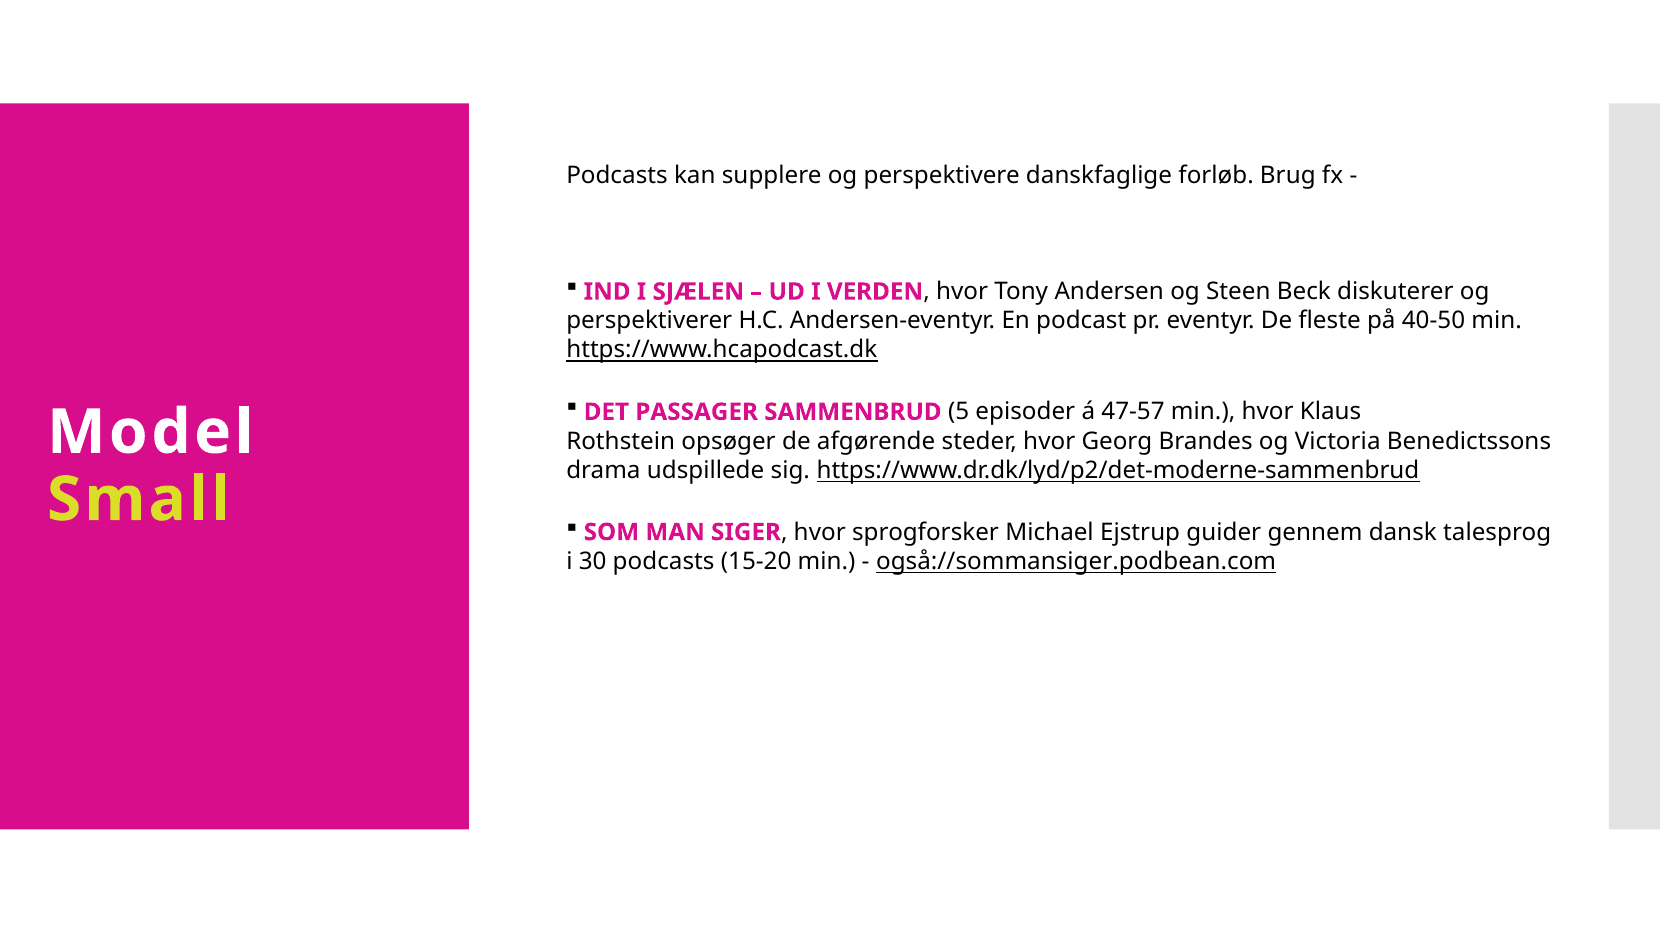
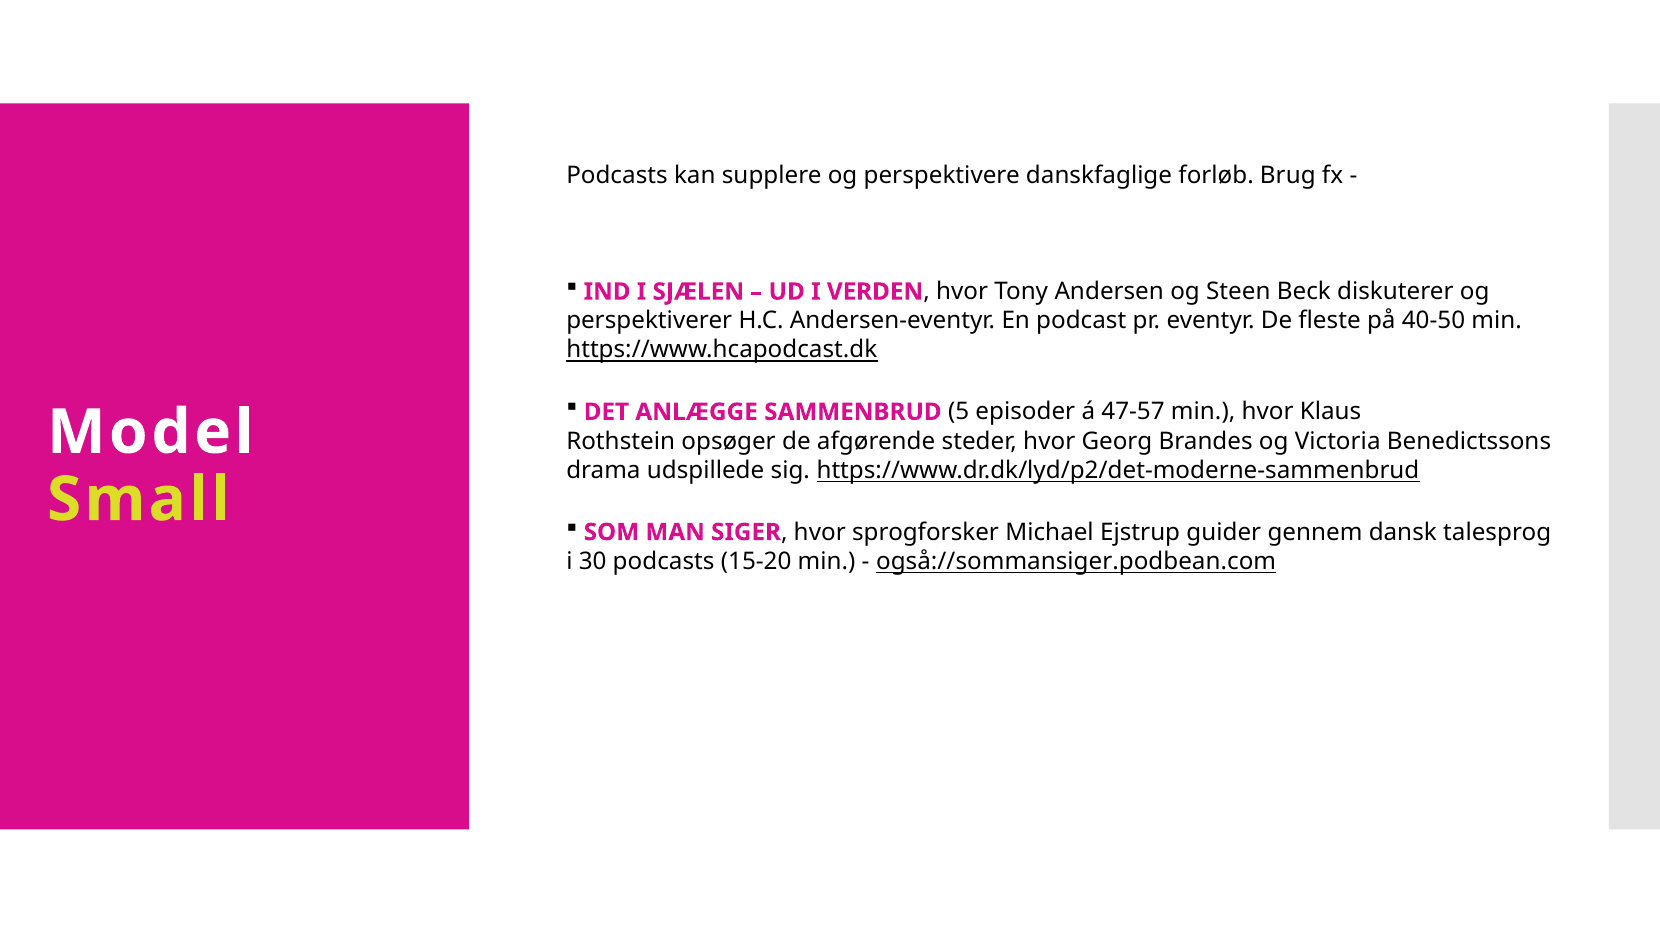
PASSAGER: PASSAGER -> ANLÆGGE
